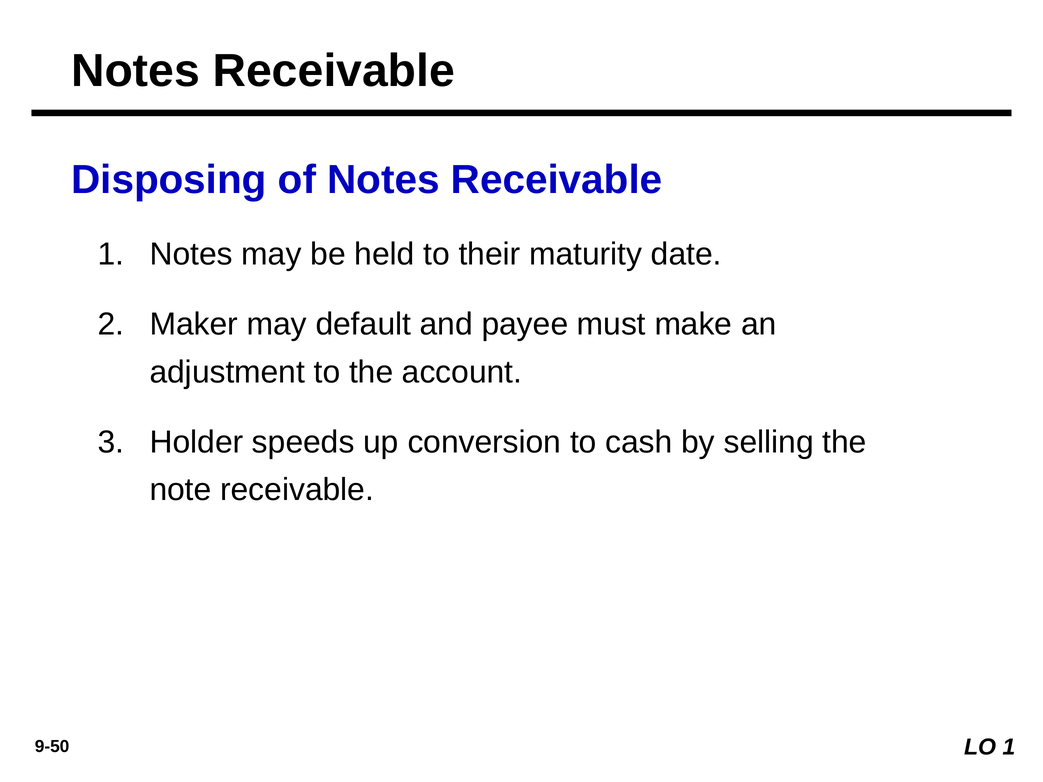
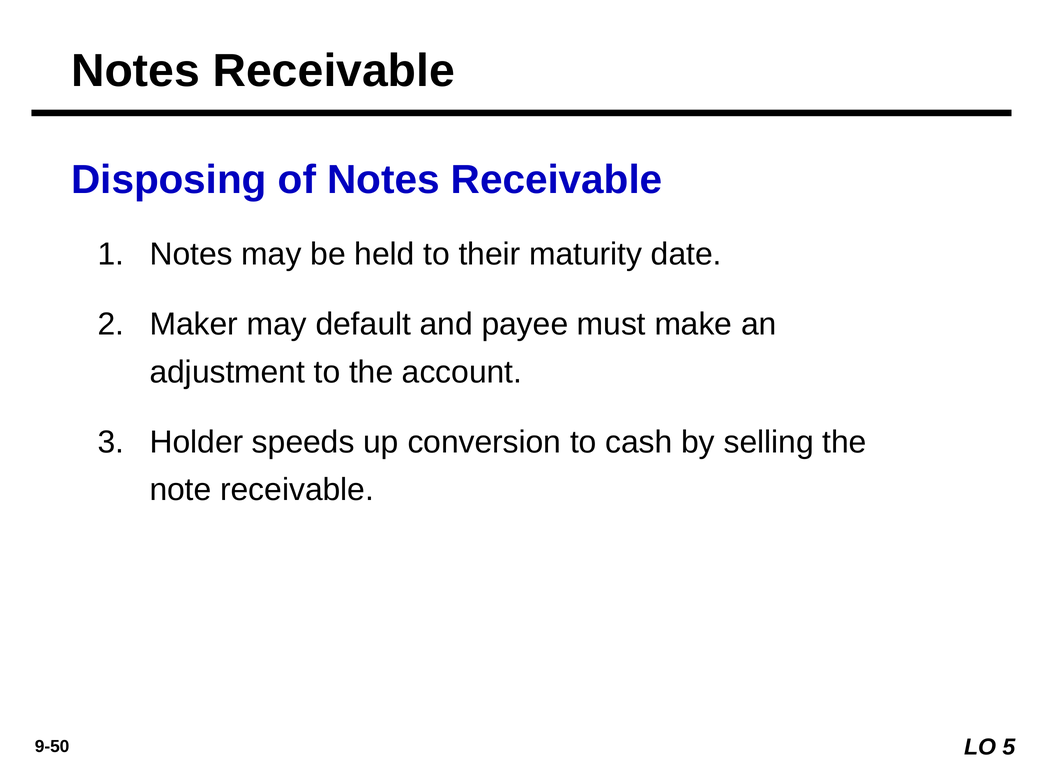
LO 1: 1 -> 5
